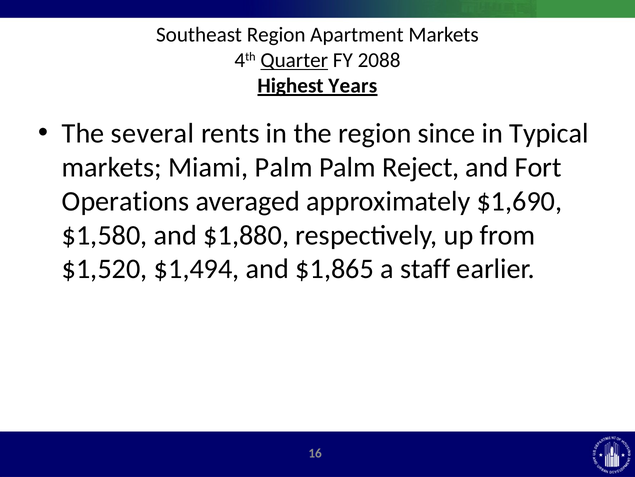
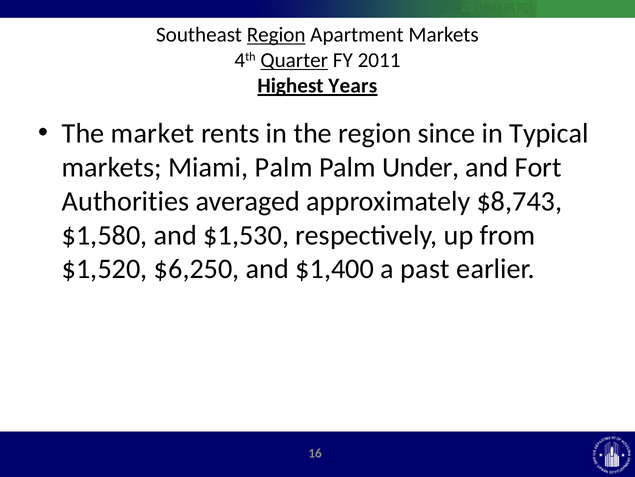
Region at (276, 35) underline: none -> present
2088: 2088 -> 2011
several: several -> market
Reject: Reject -> Under
Operations: Operations -> Authorities
$1,690: $1,690 -> $8,743
$1,880: $1,880 -> $1,530
$1,494: $1,494 -> $6,250
$1,865: $1,865 -> $1,400
staff: staff -> past
